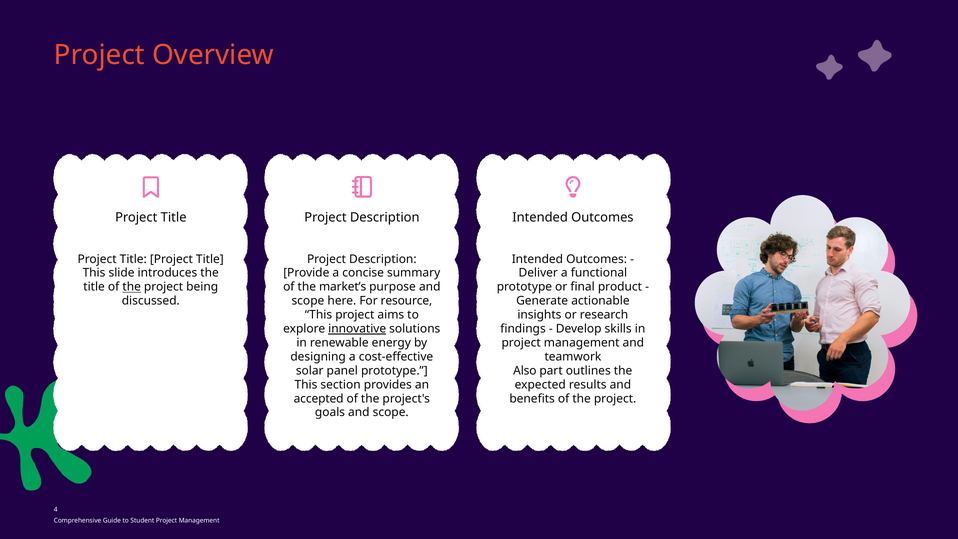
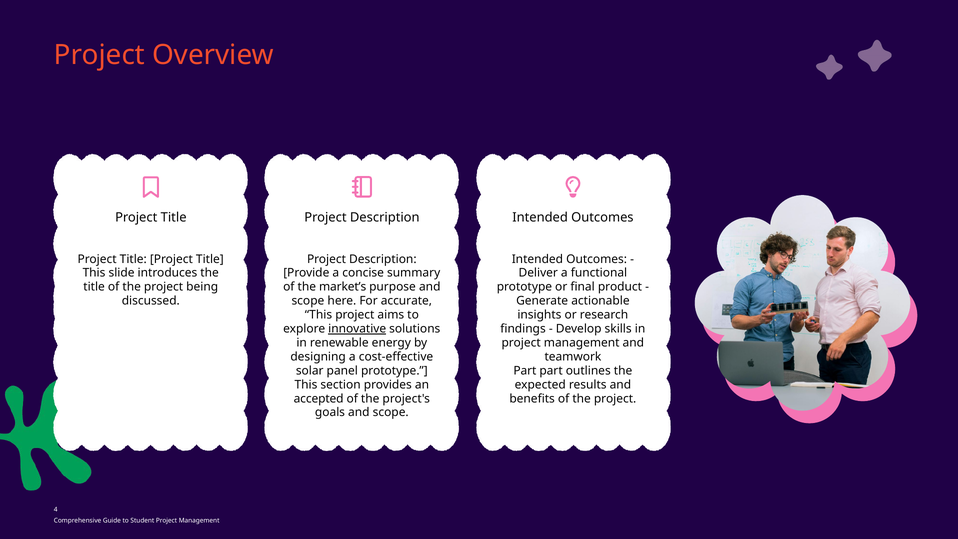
the at (132, 287) underline: present -> none
resource: resource -> accurate
Also at (525, 371): Also -> Part
